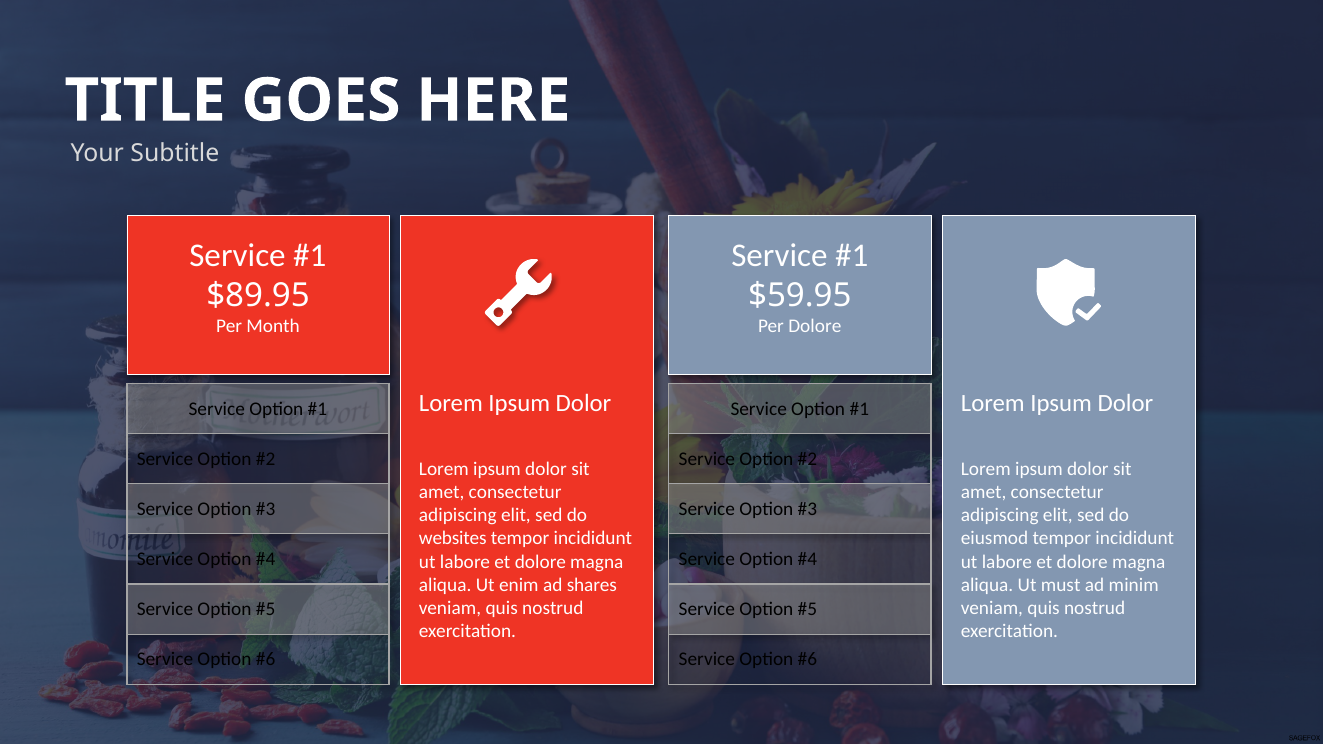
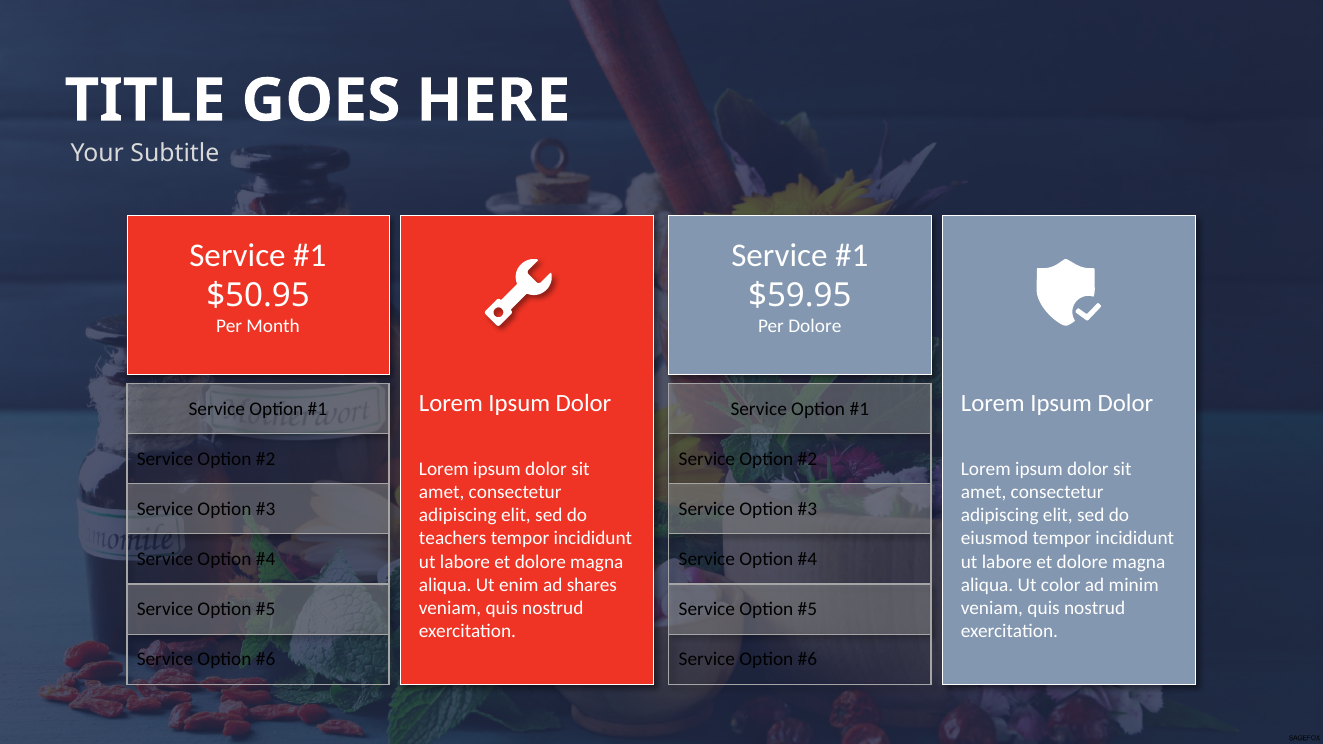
$89.95: $89.95 -> $50.95
websites: websites -> teachers
must: must -> color
